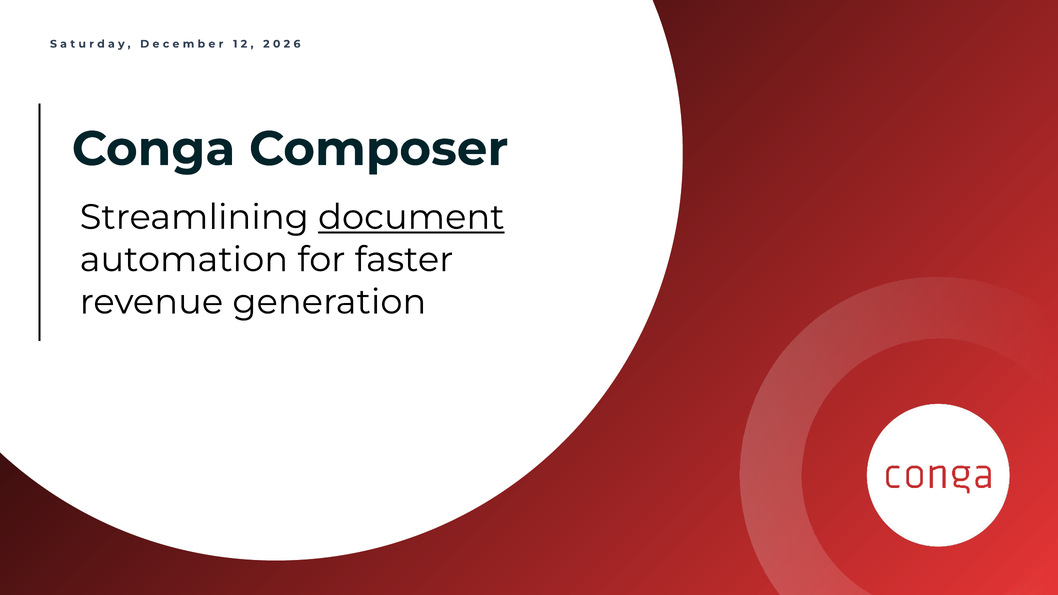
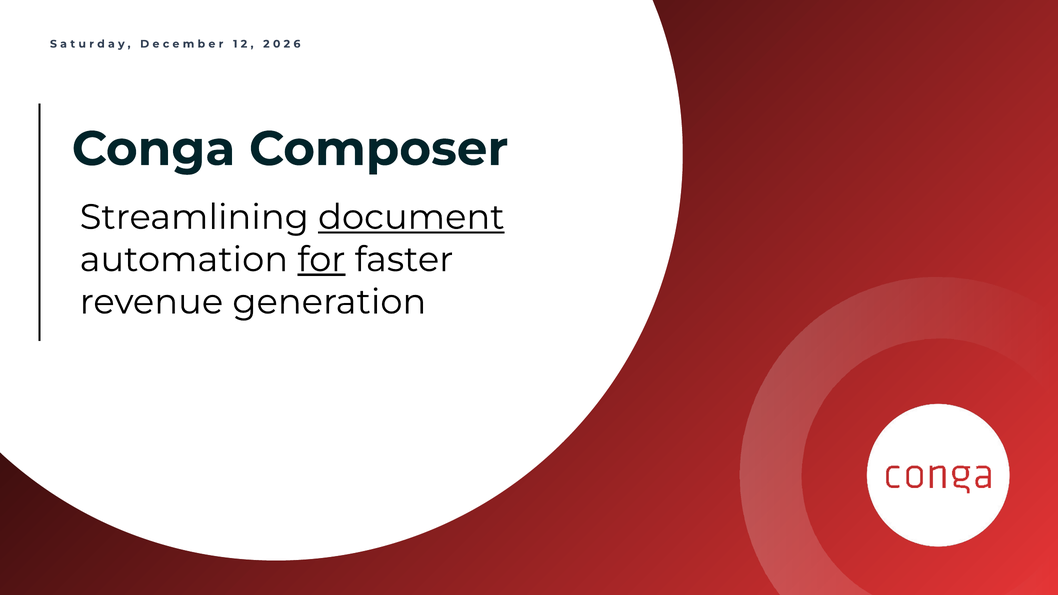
for underline: none -> present
